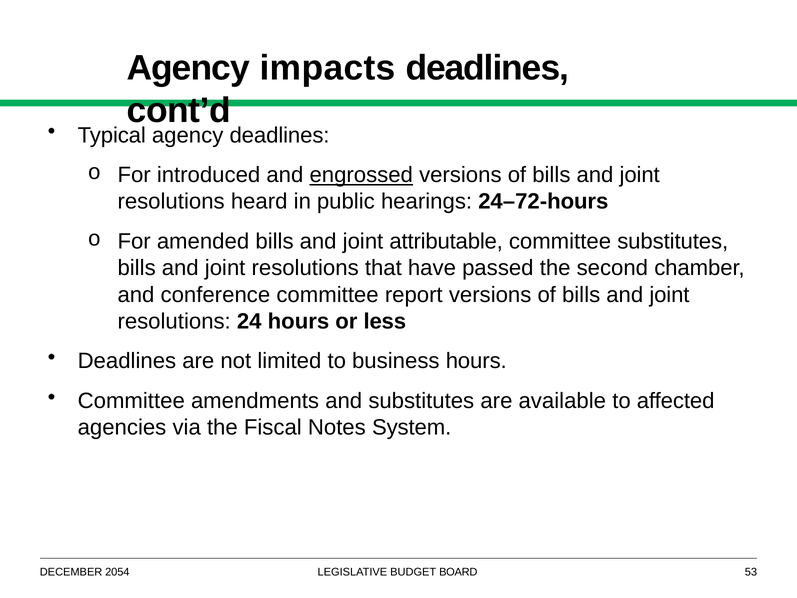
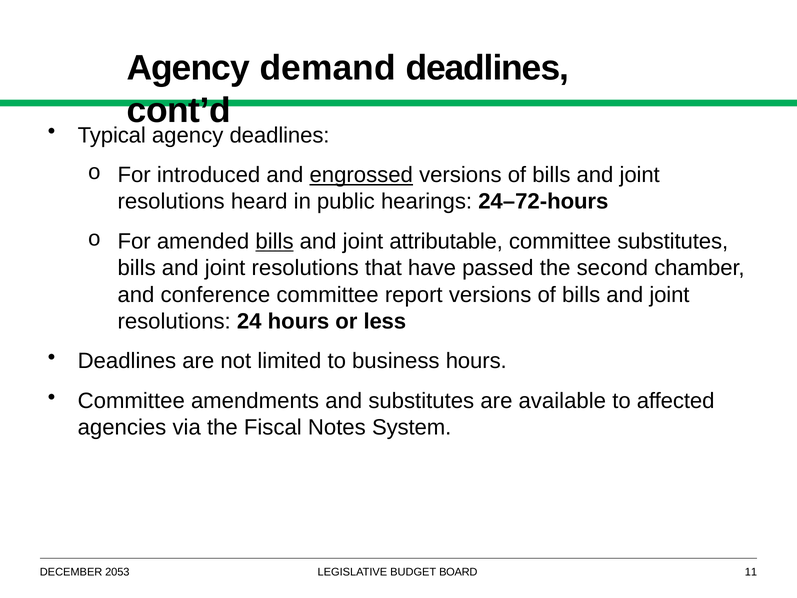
impacts: impacts -> demand
bills at (275, 241) underline: none -> present
2054: 2054 -> 2053
53: 53 -> 11
